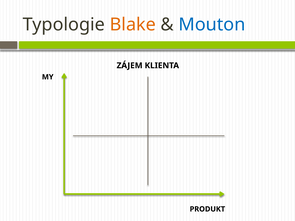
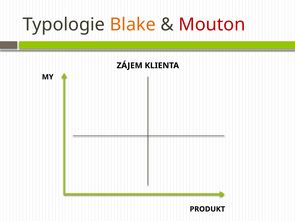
Mouton colour: blue -> red
